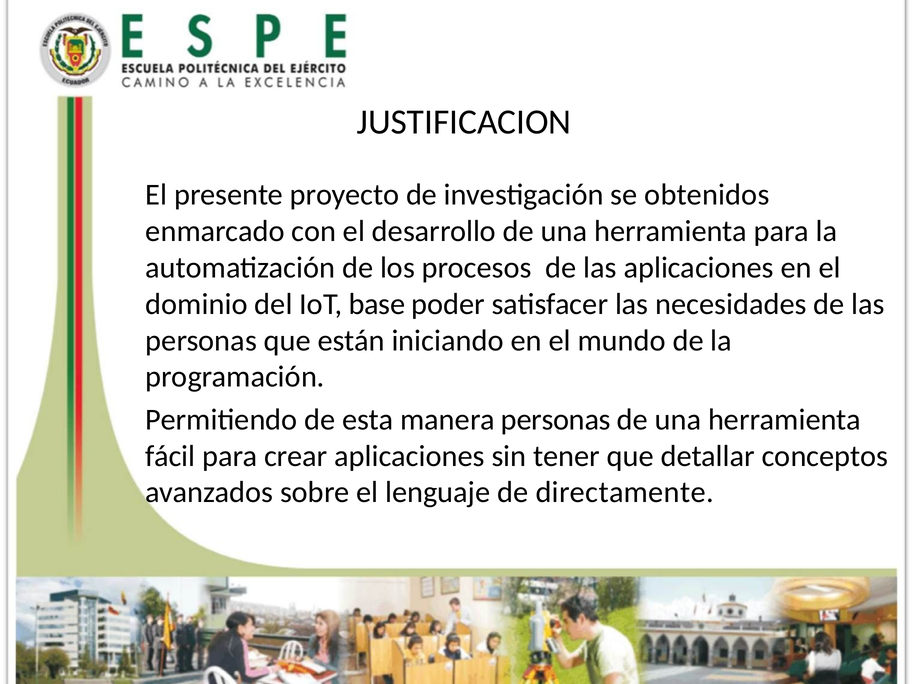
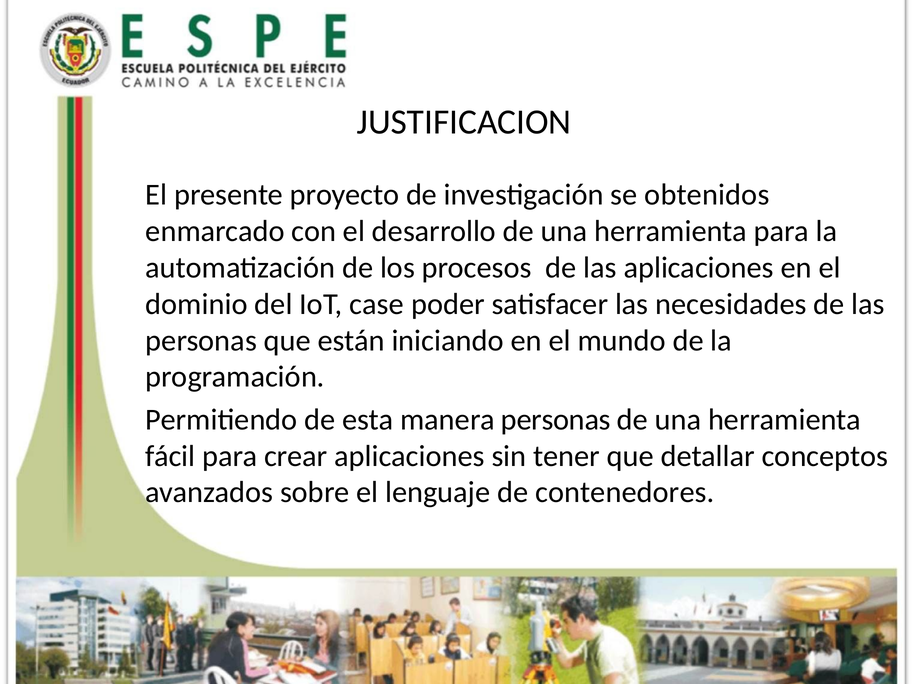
base: base -> case
directamente: directamente -> contenedores
